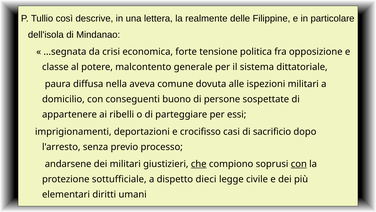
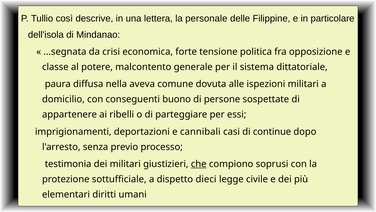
realmente: realmente -> personale
crocifisso: crocifisso -> cannibali
sacrificio: sacrificio -> continue
andarsene: andarsene -> testimonia
con at (299, 164) underline: present -> none
